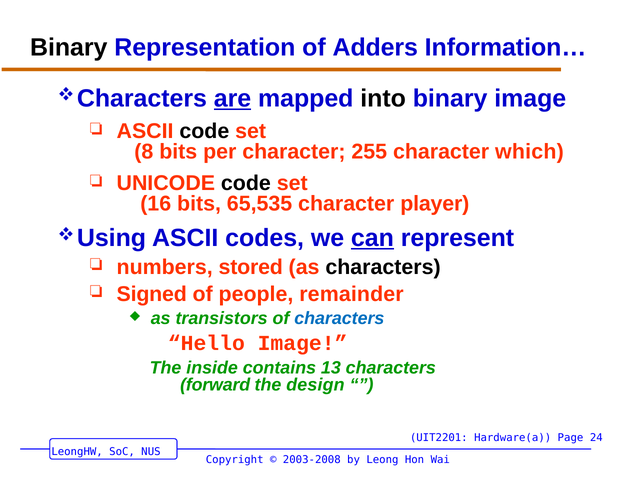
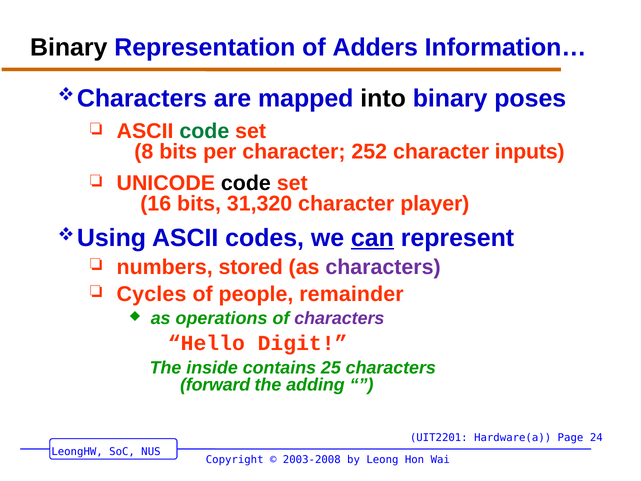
are underline: present -> none
binary image: image -> poses
code at (204, 131) colour: black -> green
255: 255 -> 252
which: which -> inputs
65,535: 65,535 -> 31,320
characters at (383, 267) colour: black -> purple
Signed: Signed -> Cycles
transistors: transistors -> operations
characters at (339, 318) colour: blue -> purple
Hello Image: Image -> Digit
13: 13 -> 25
design: design -> adding
